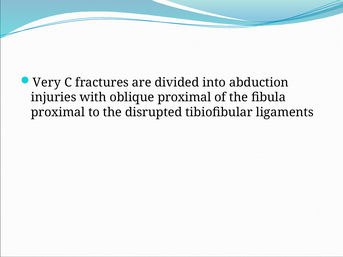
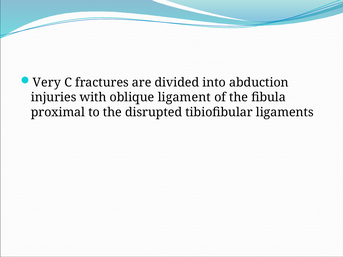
oblique proximal: proximal -> ligament
